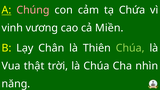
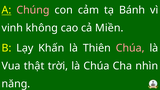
Chứa: Chứa -> Bánh
vương: vương -> không
Chân: Chân -> Khấn
Chúa at (130, 48) colour: light green -> pink
